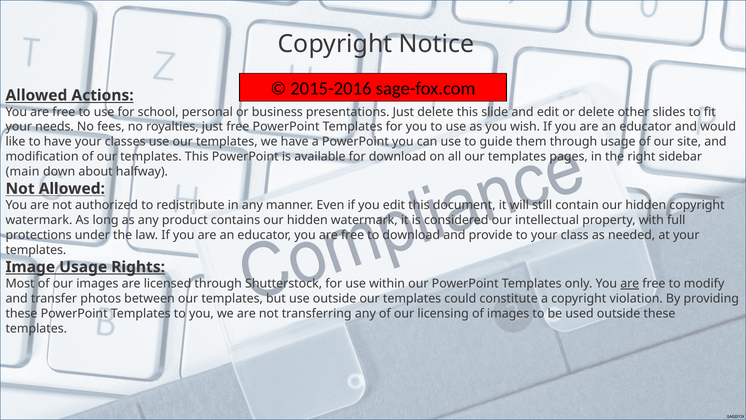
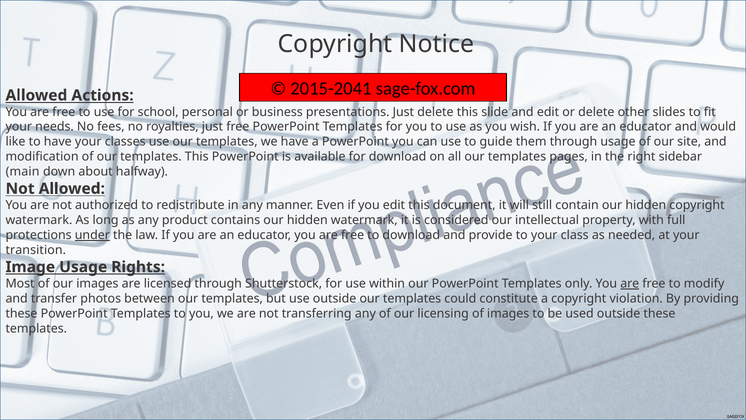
2015-2016: 2015-2016 -> 2015-2041
under underline: none -> present
templates at (36, 250): templates -> transition
